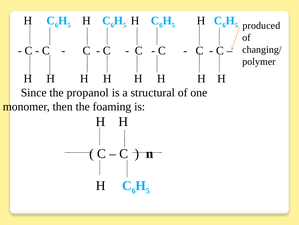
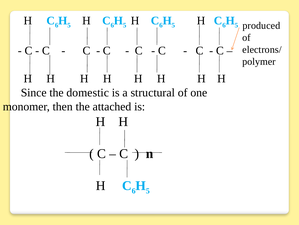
changing/: changing/ -> electrons/
propanol: propanol -> domestic
foaming: foaming -> attached
